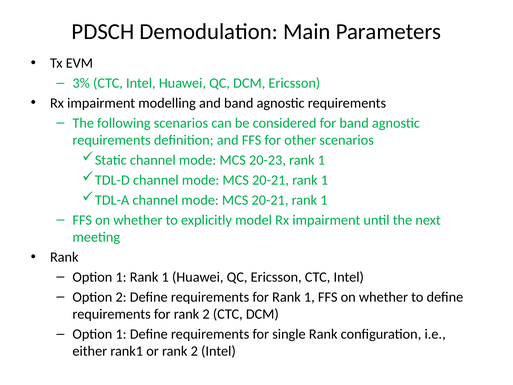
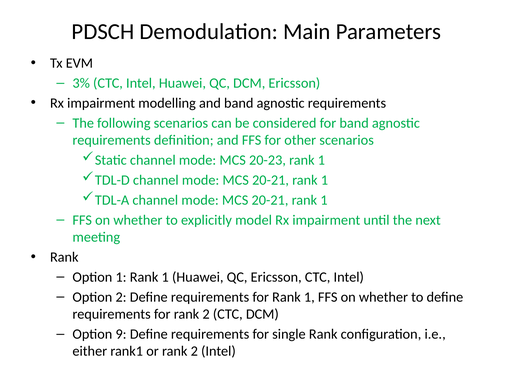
1 at (121, 334): 1 -> 9
